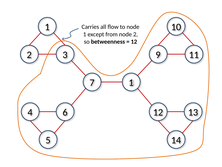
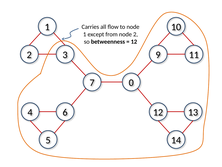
7 1: 1 -> 0
